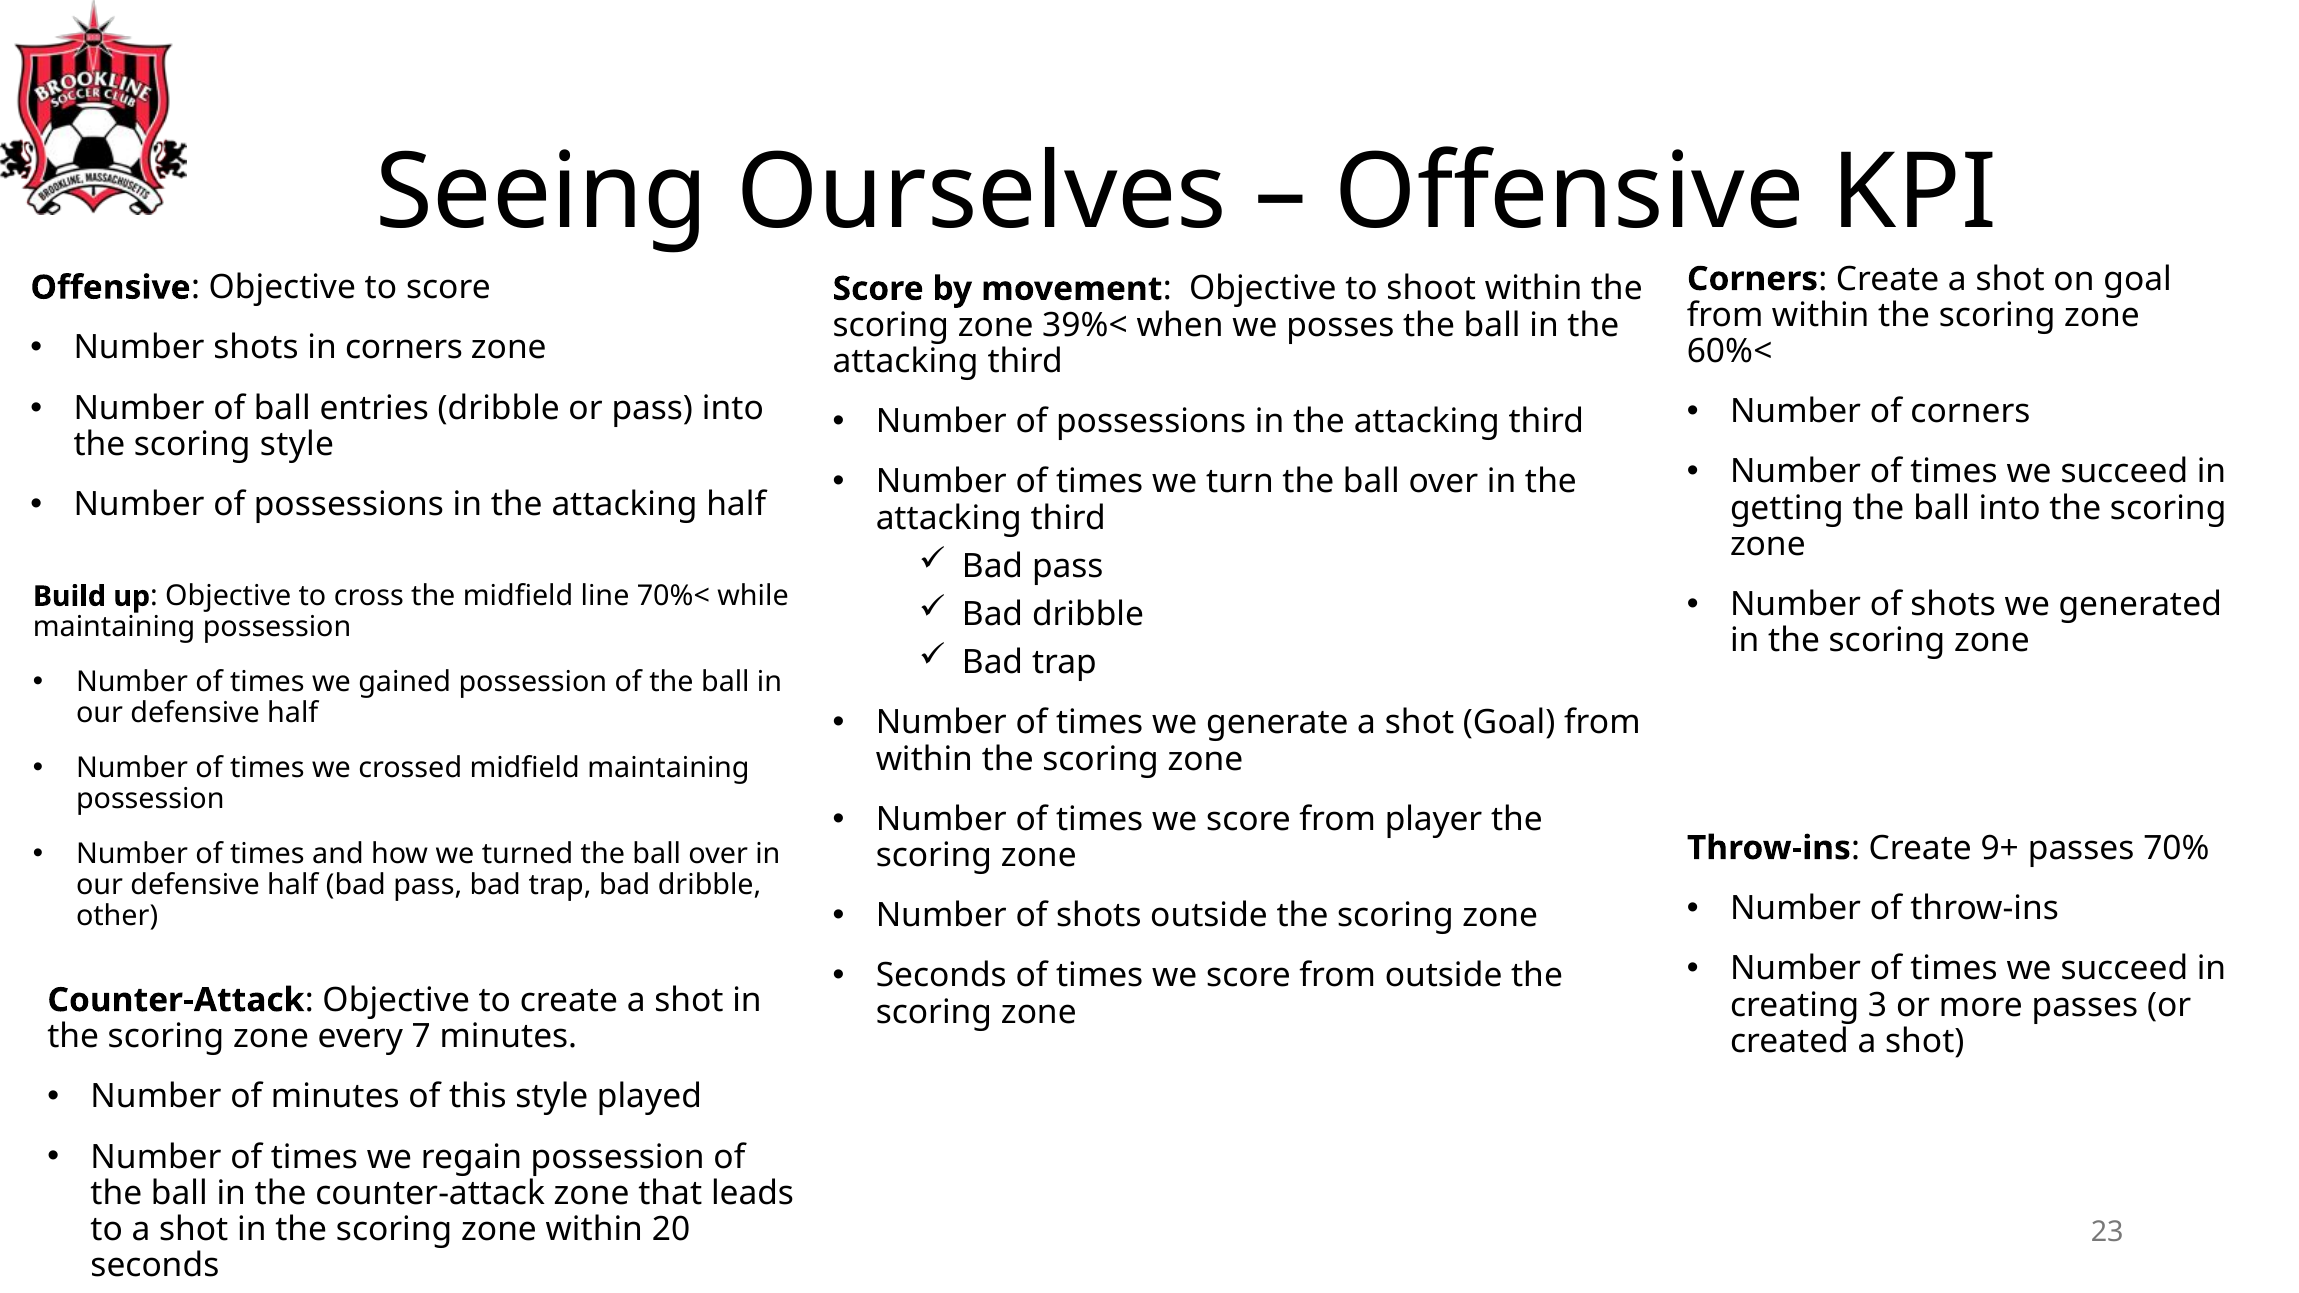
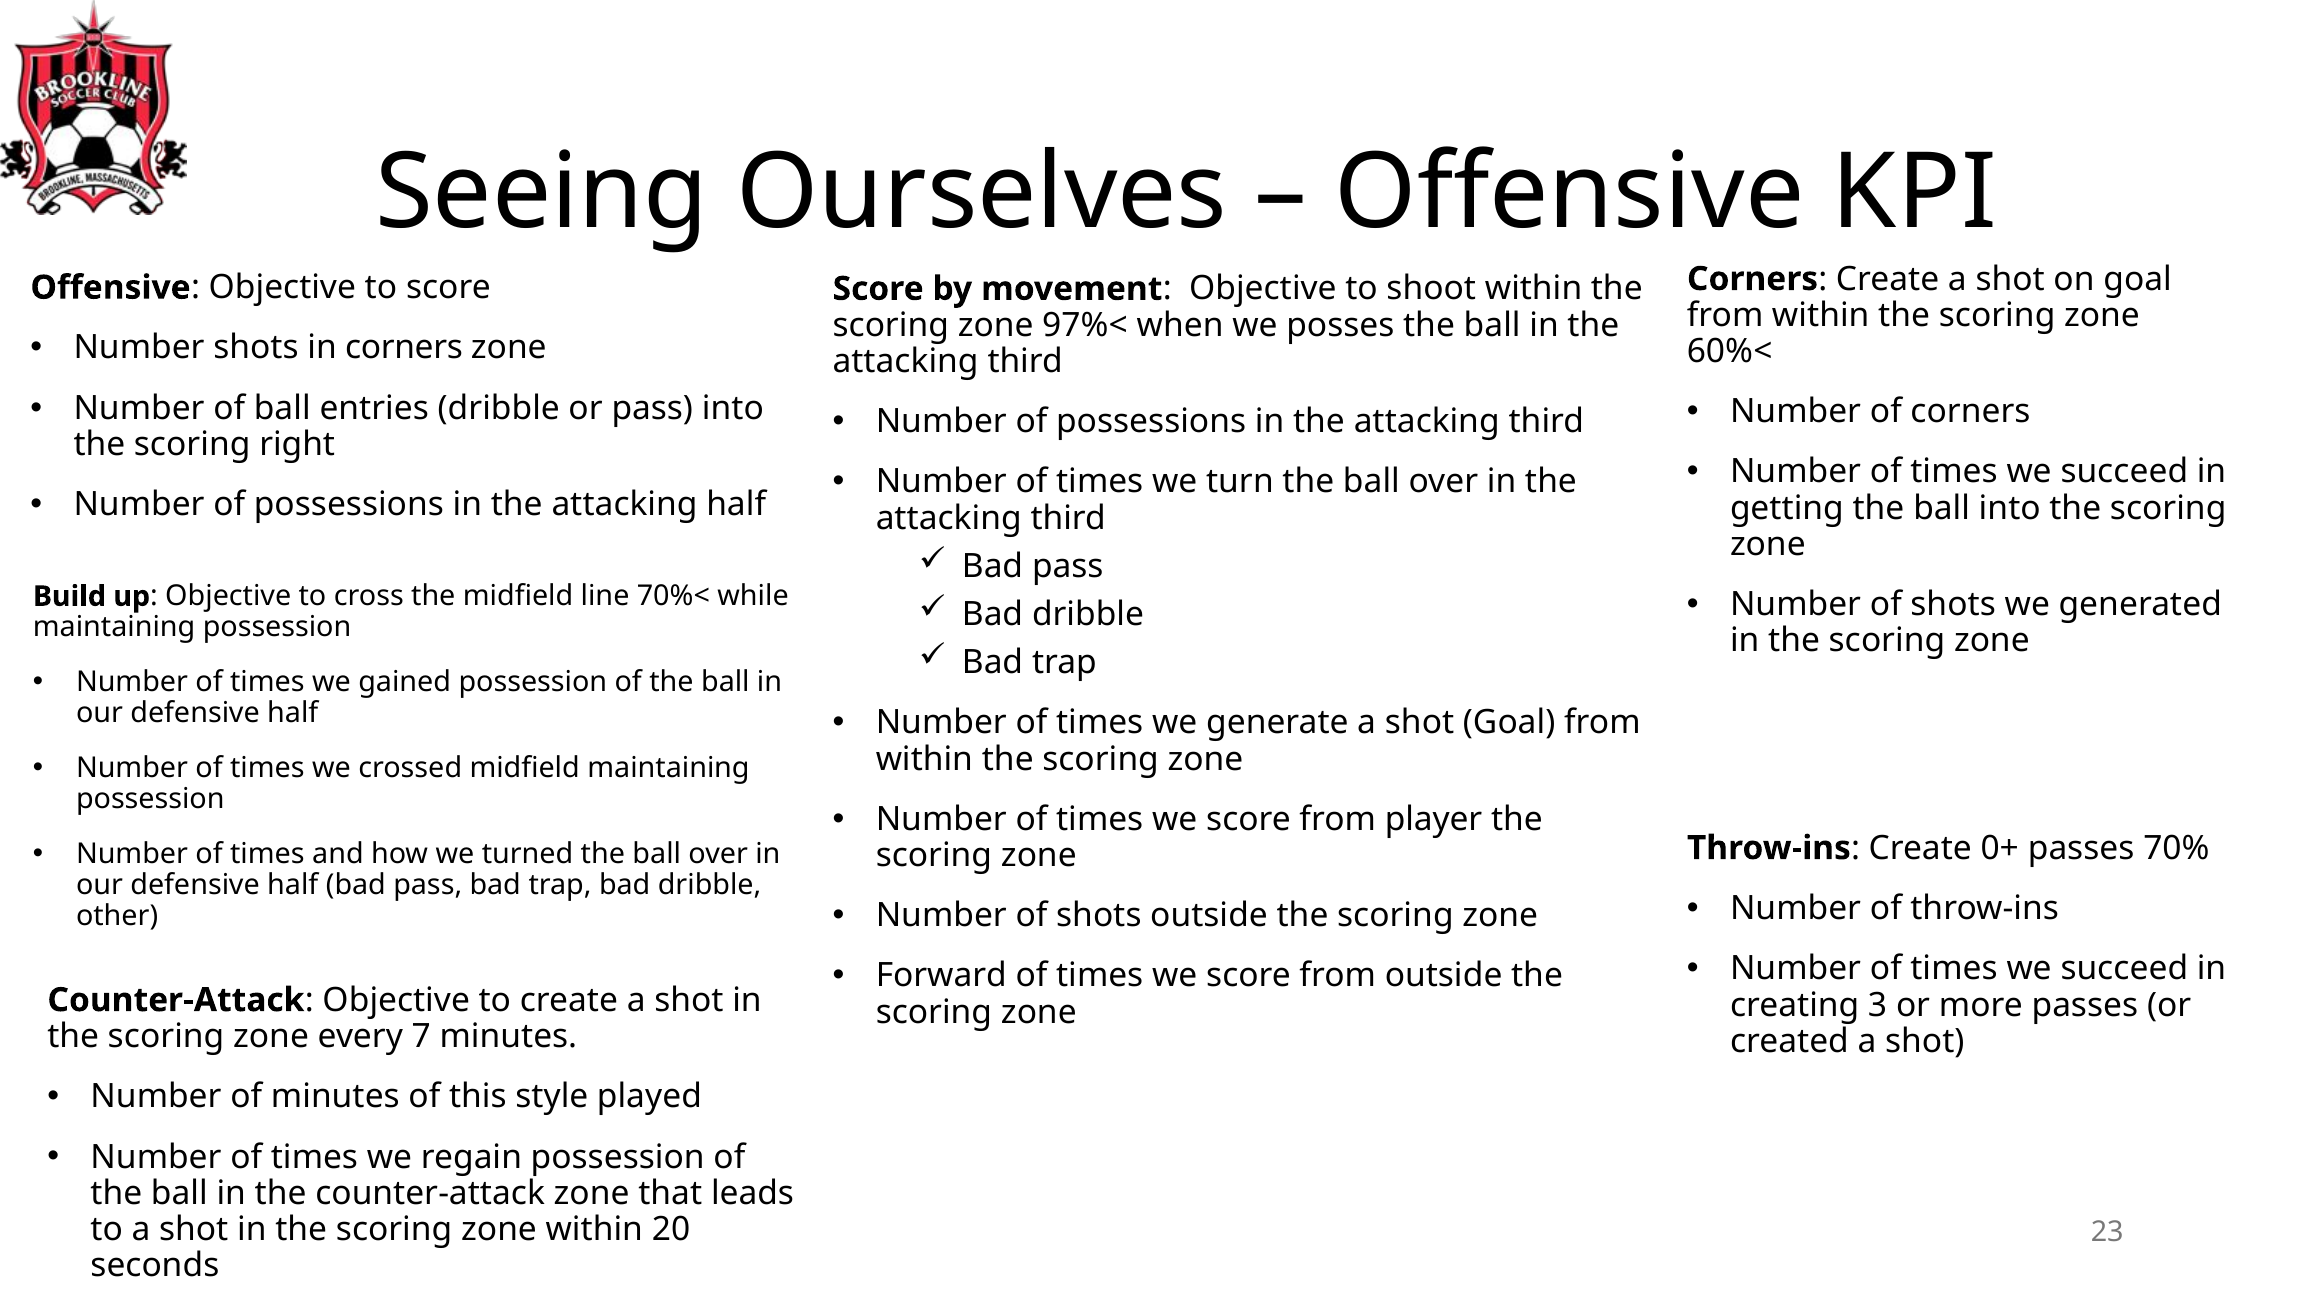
39%<: 39%< -> 97%<
scoring style: style -> right
9+: 9+ -> 0+
Seconds at (941, 976): Seconds -> Forward
